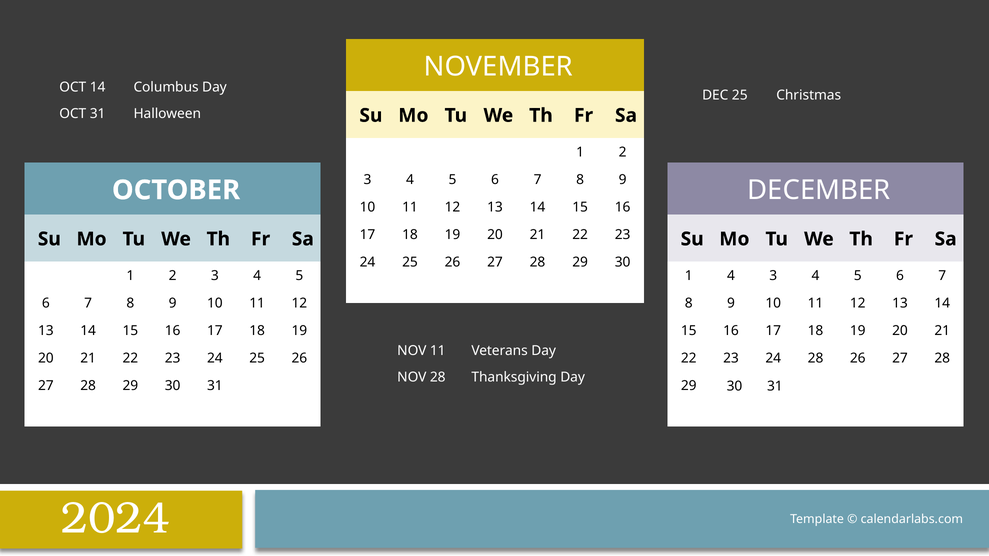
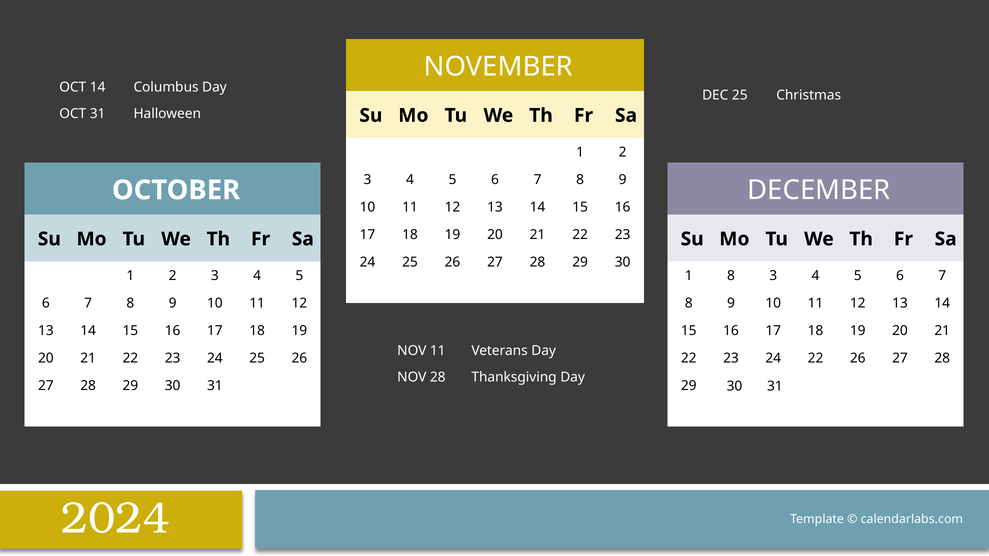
1 4: 4 -> 8
24 28: 28 -> 22
